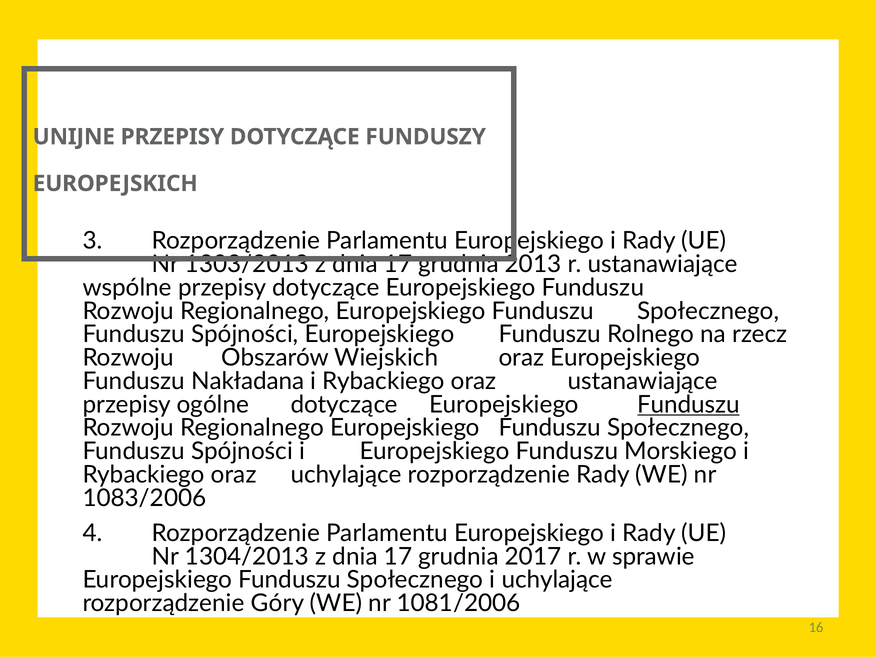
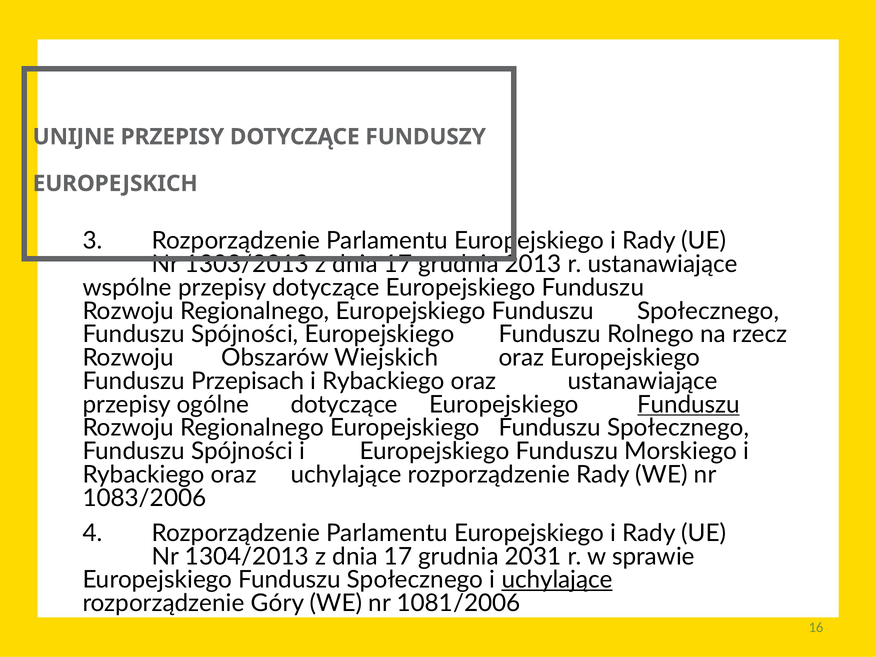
Nakładana: Nakładana -> Przepisach
2017: 2017 -> 2031
uchylające at (557, 580) underline: none -> present
